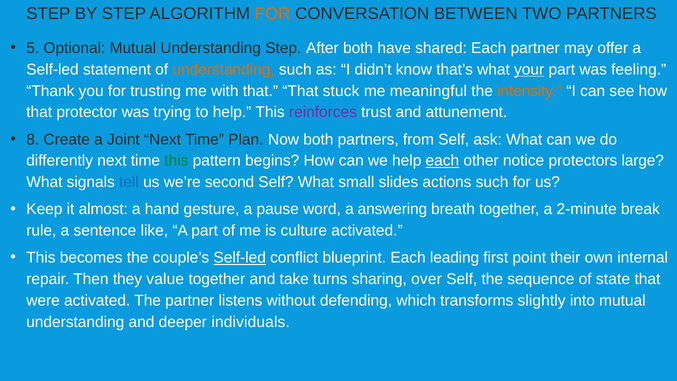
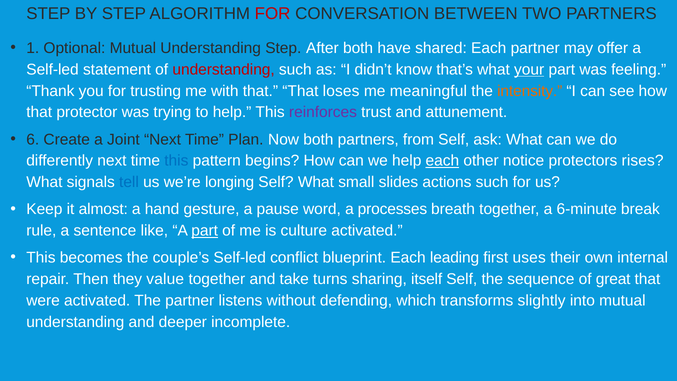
FOR at (273, 14) colour: orange -> red
5: 5 -> 1
understanding at (224, 70) colour: orange -> red
stuck: stuck -> loses
8: 8 -> 6
this at (176, 161) colour: green -> blue
large: large -> rises
second: second -> longing
answering: answering -> processes
2-minute: 2-minute -> 6-minute
part at (205, 231) underline: none -> present
Self-led at (240, 258) underline: present -> none
point: point -> uses
over: over -> itself
state: state -> great
individuals: individuals -> incomplete
